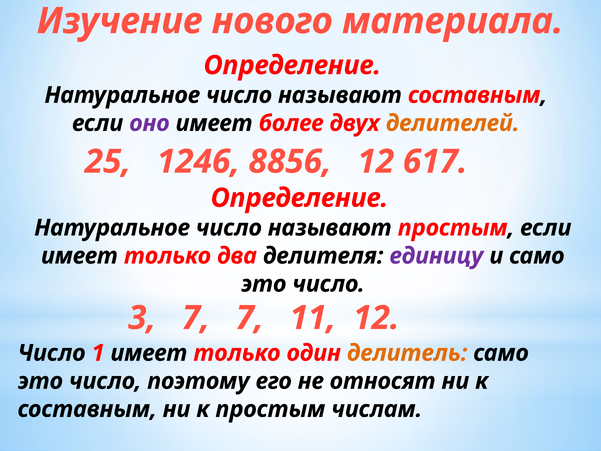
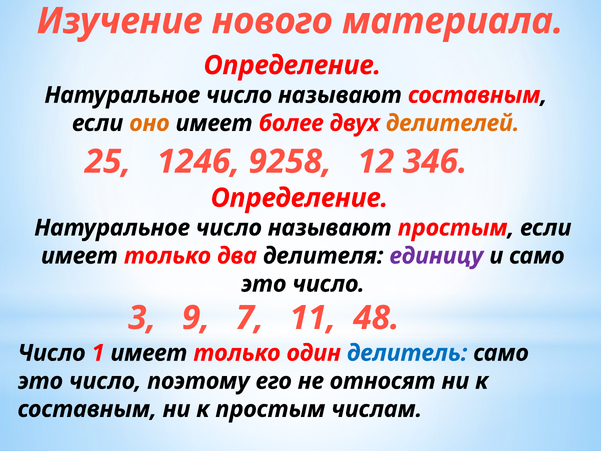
оно colour: purple -> orange
8856: 8856 -> 9258
617: 617 -> 346
3 7: 7 -> 9
11 12: 12 -> 48
делитель colour: orange -> blue
